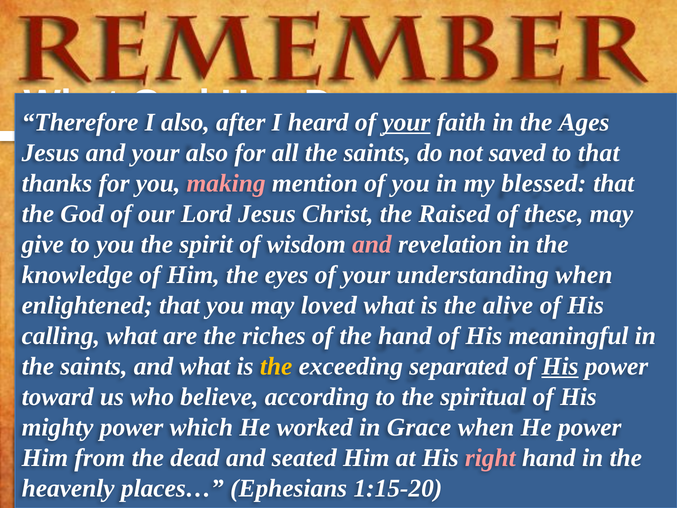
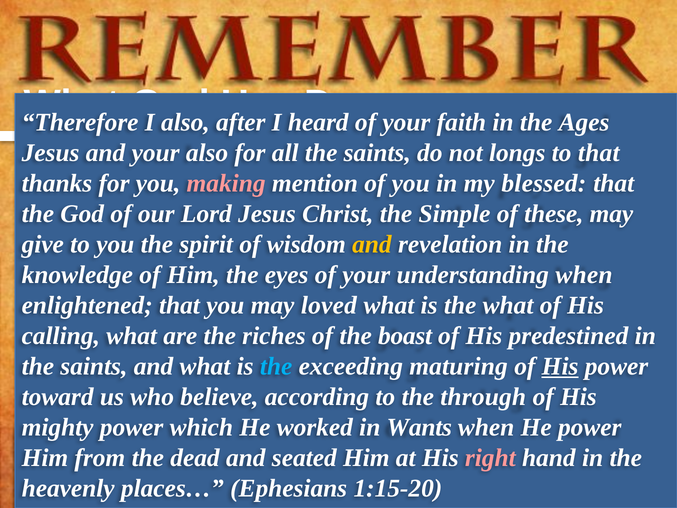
your at (406, 122) underline: present -> none
saved: saved -> longs
Raised: Raised -> Simple
and at (372, 244) colour: pink -> yellow
the alive: alive -> what
the hand: hand -> boast
His meaningful: meaningful -> predestined
the at (276, 366) colour: yellow -> light blue
separated: separated -> maturing
the spiritual: spiritual -> through
Grace: Grace -> Wants
